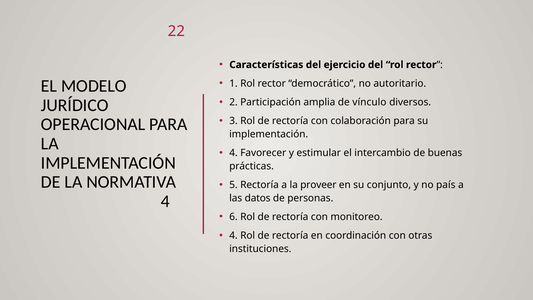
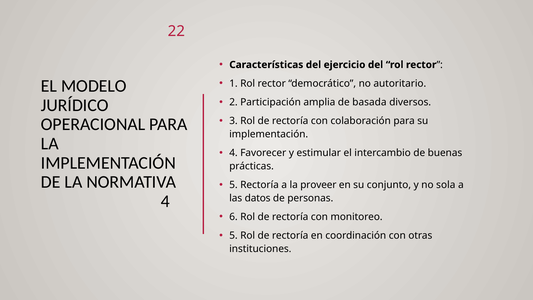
vínculo: vínculo -> basada
país: país -> sola
4 at (233, 235): 4 -> 5
